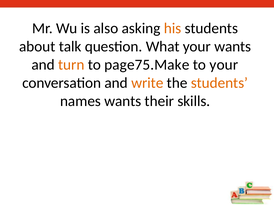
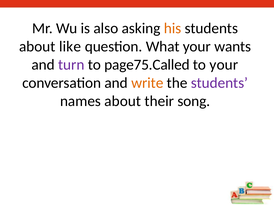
talk: talk -> like
turn colour: orange -> purple
page75.Make: page75.Make -> page75.Called
students at (219, 83) colour: orange -> purple
names wants: wants -> about
skills: skills -> song
